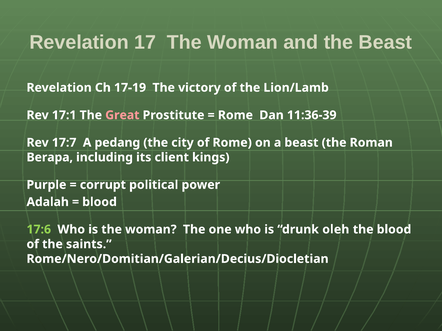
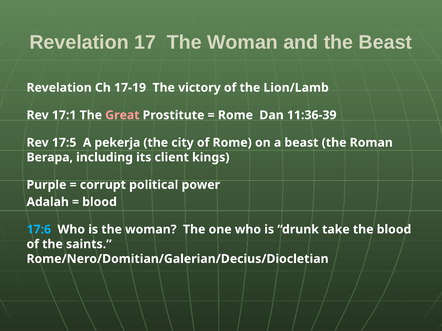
17:7: 17:7 -> 17:5
pedang: pedang -> pekerja
17:6 colour: light green -> light blue
oleh: oleh -> take
